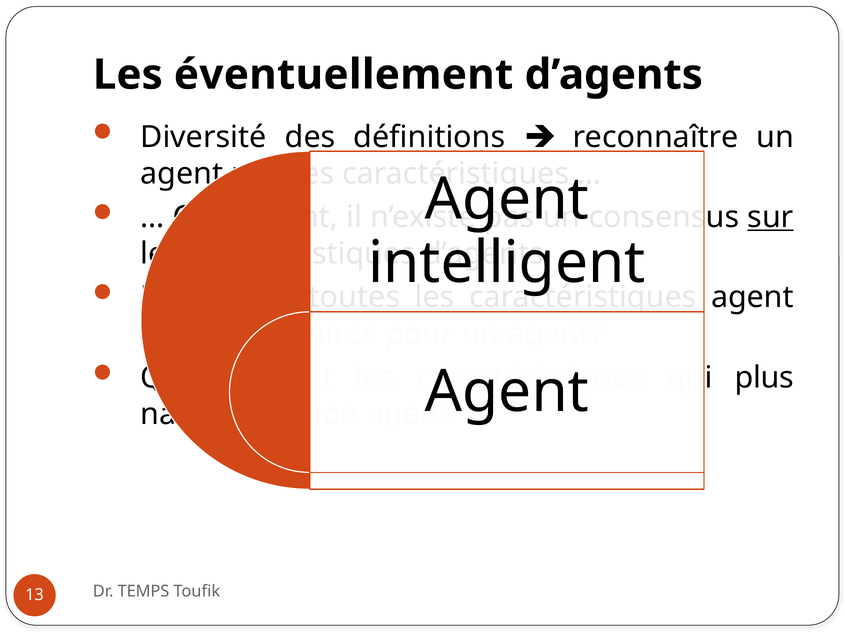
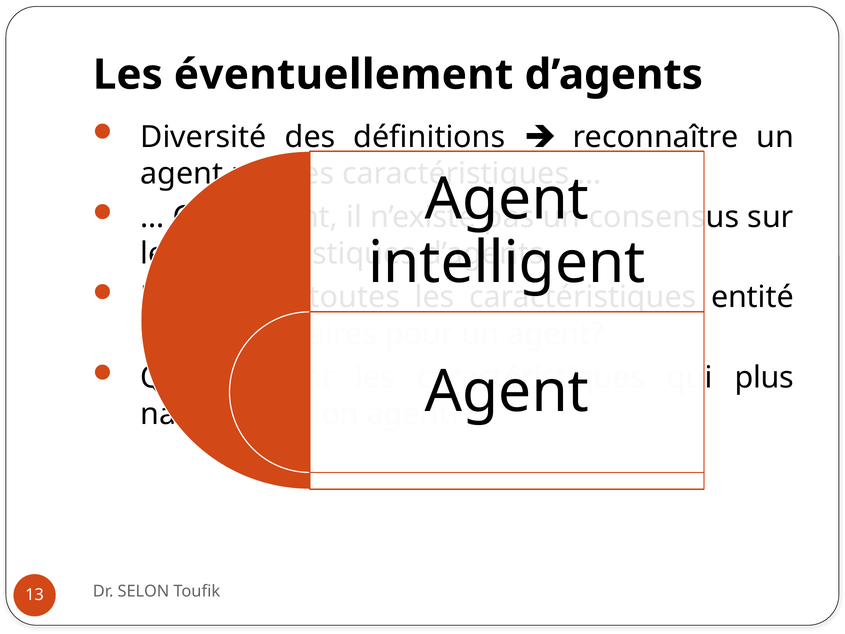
sur underline: present -> none
agent at (752, 297): agent -> entité
TEMPS: TEMPS -> SELON
